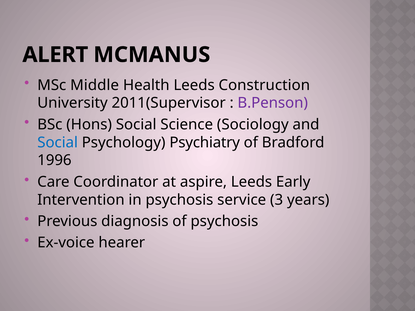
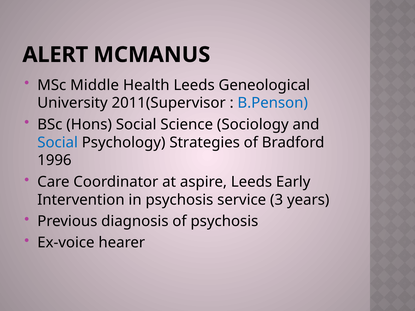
Construction: Construction -> Geneological
B.Penson colour: purple -> blue
Psychiatry: Psychiatry -> Strategies
